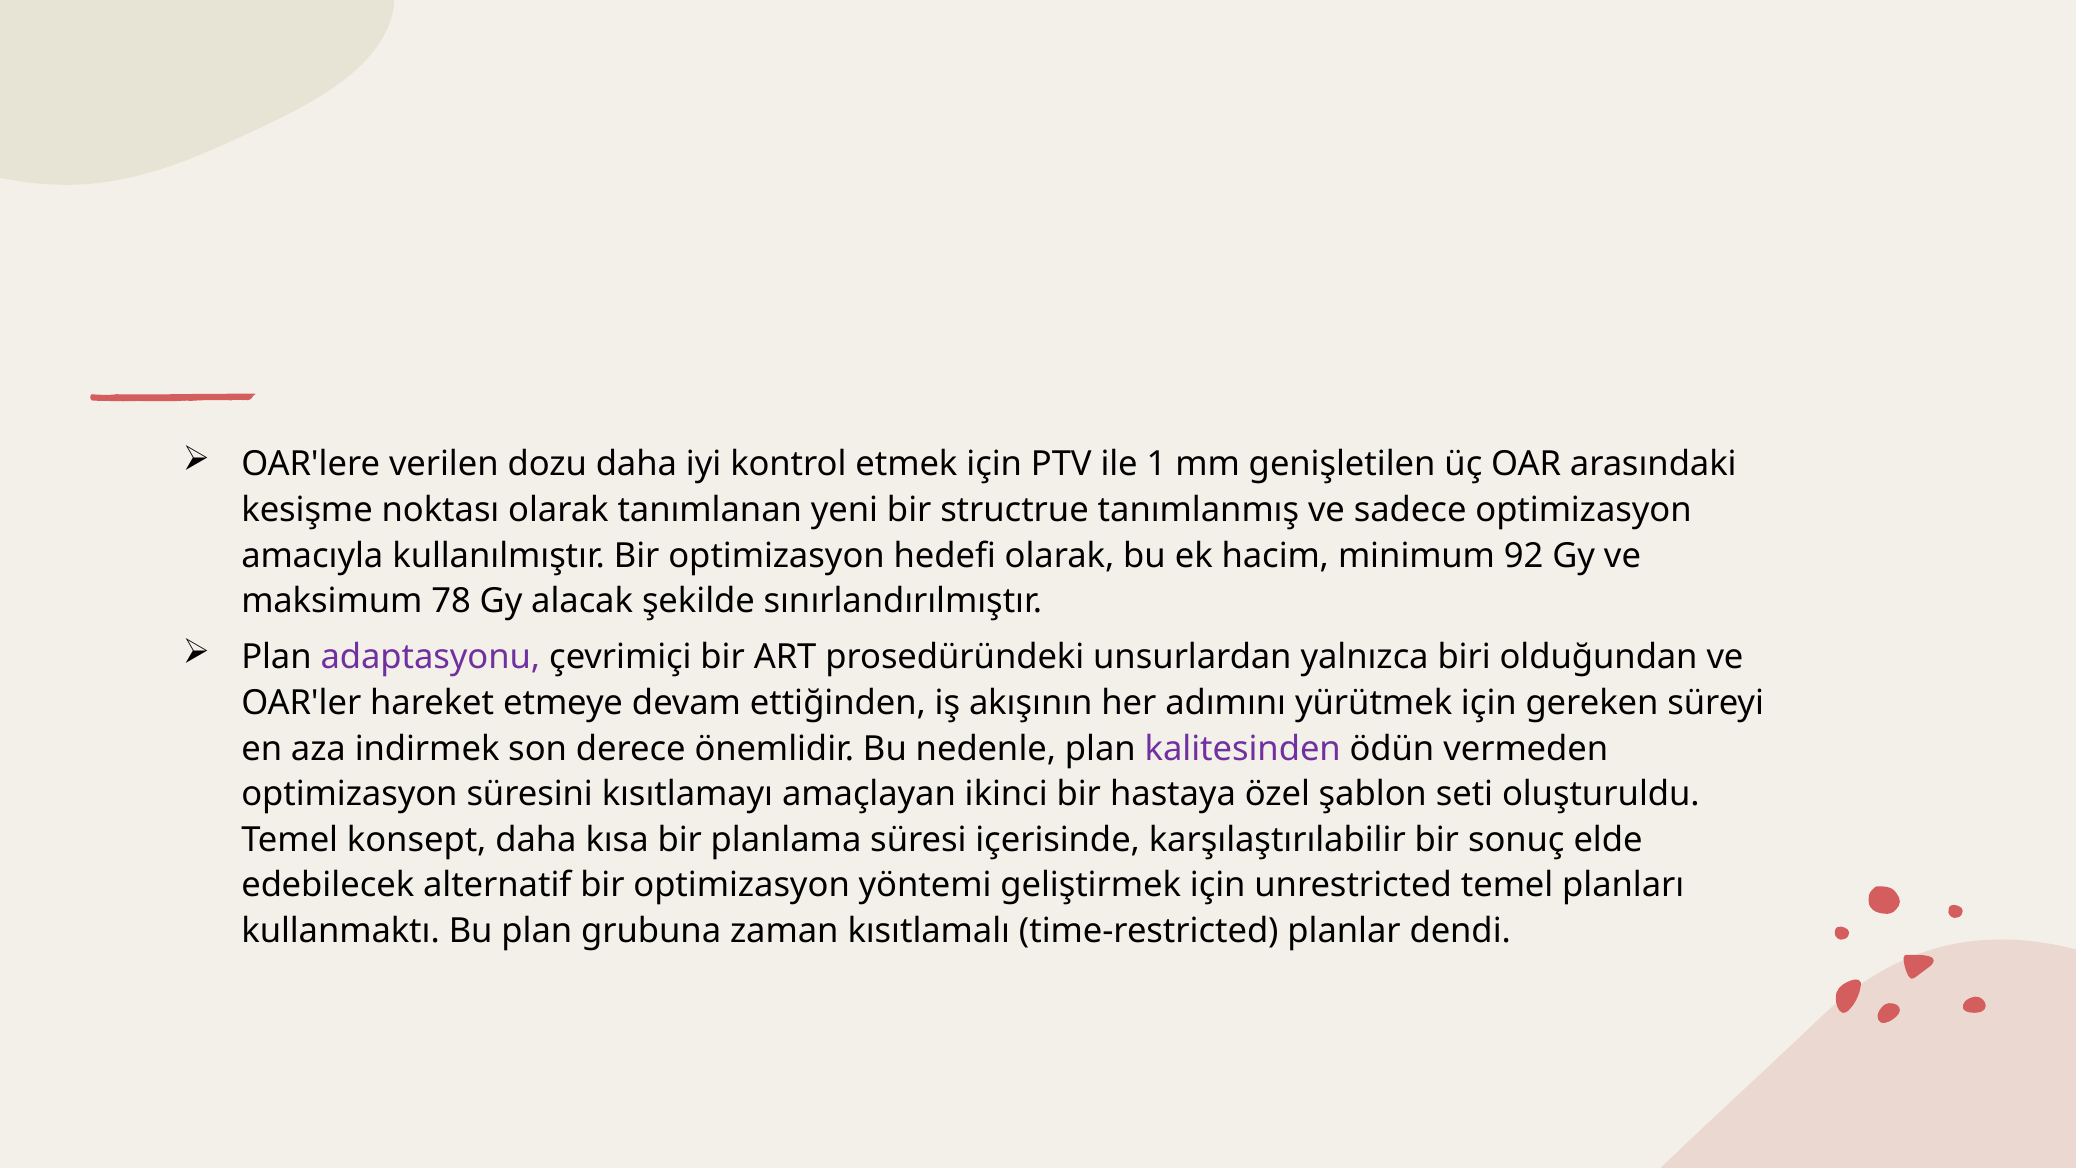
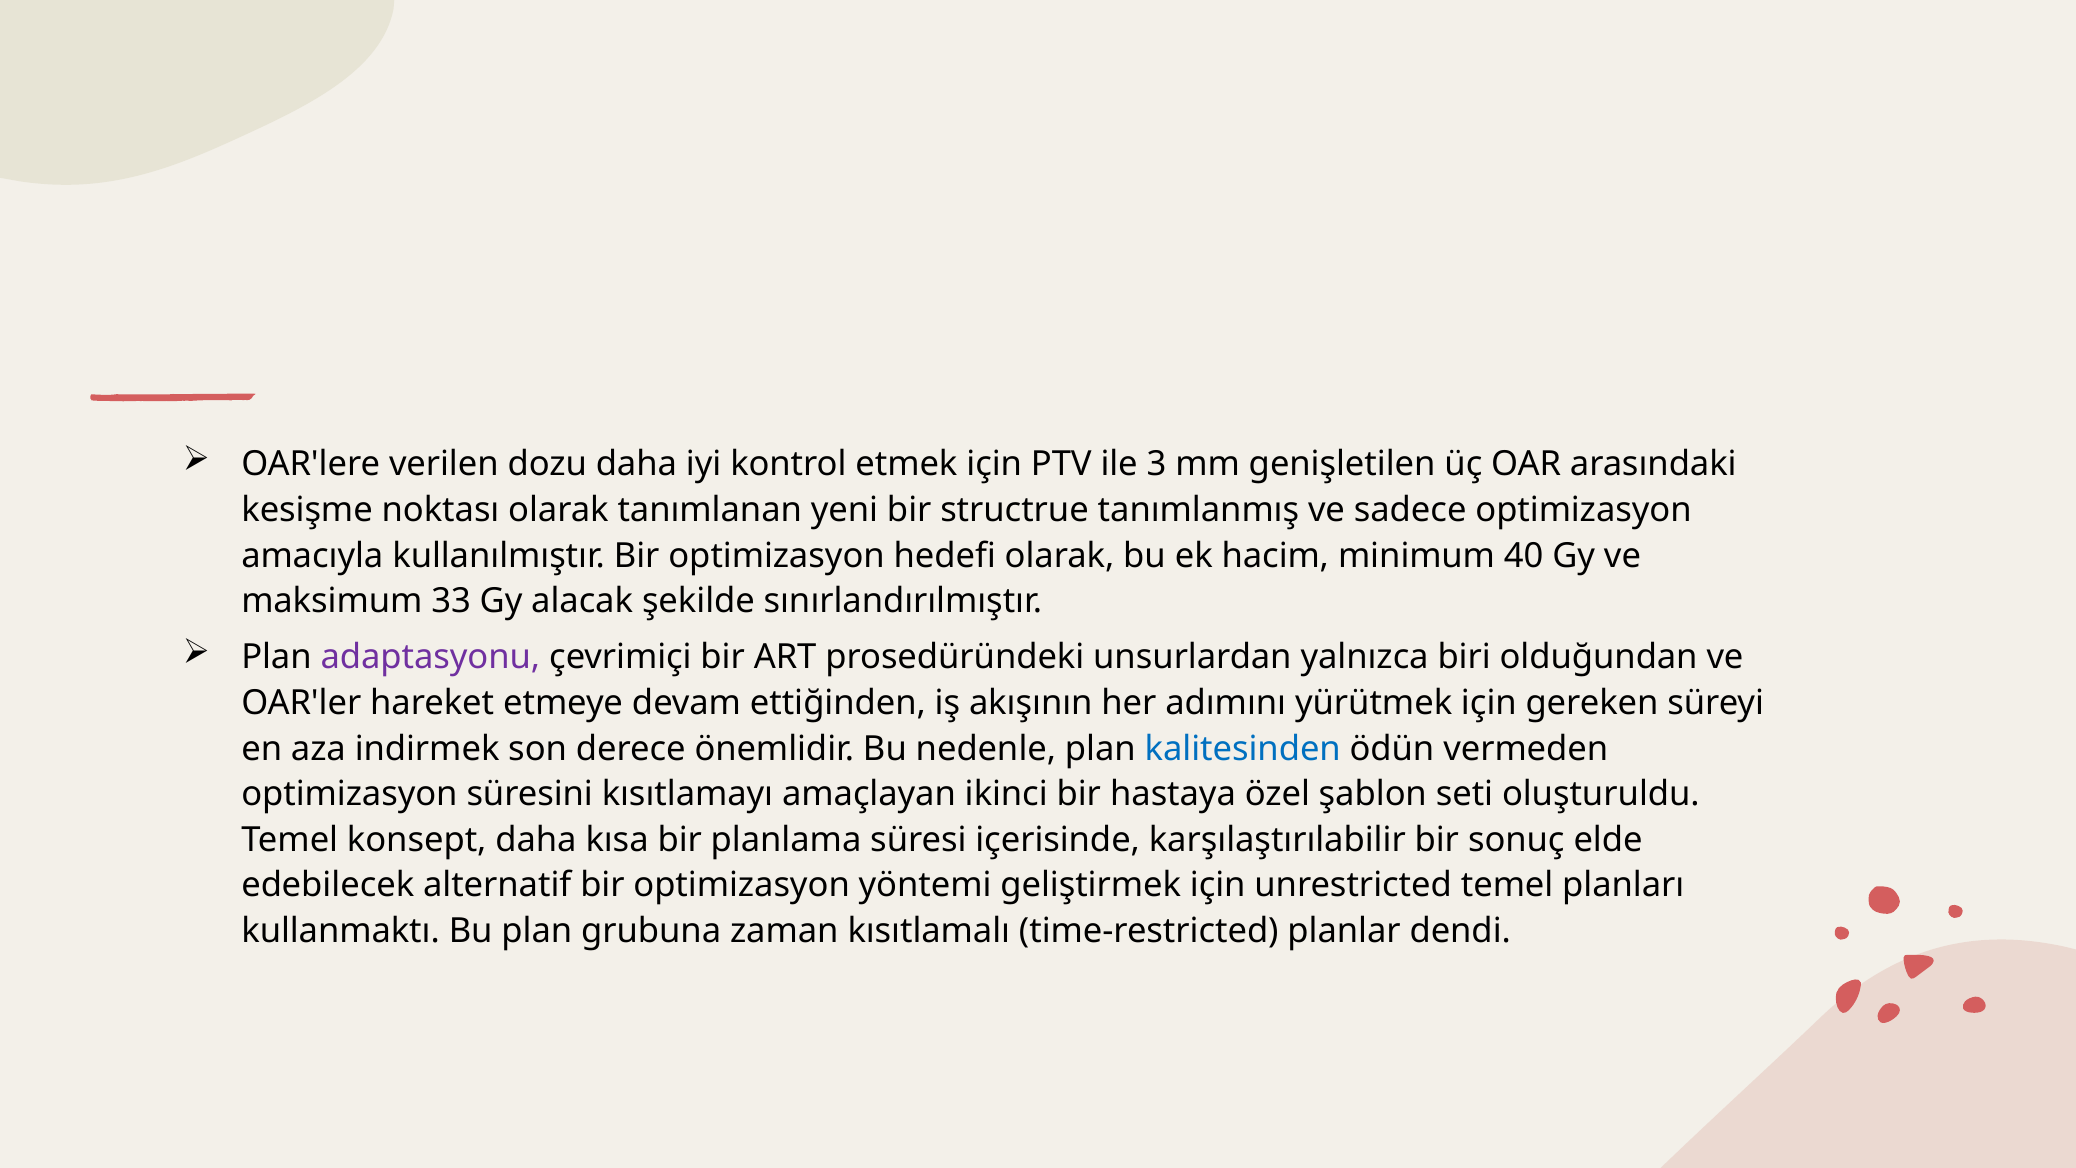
1: 1 -> 3
92: 92 -> 40
78: 78 -> 33
kalitesinden colour: purple -> blue
